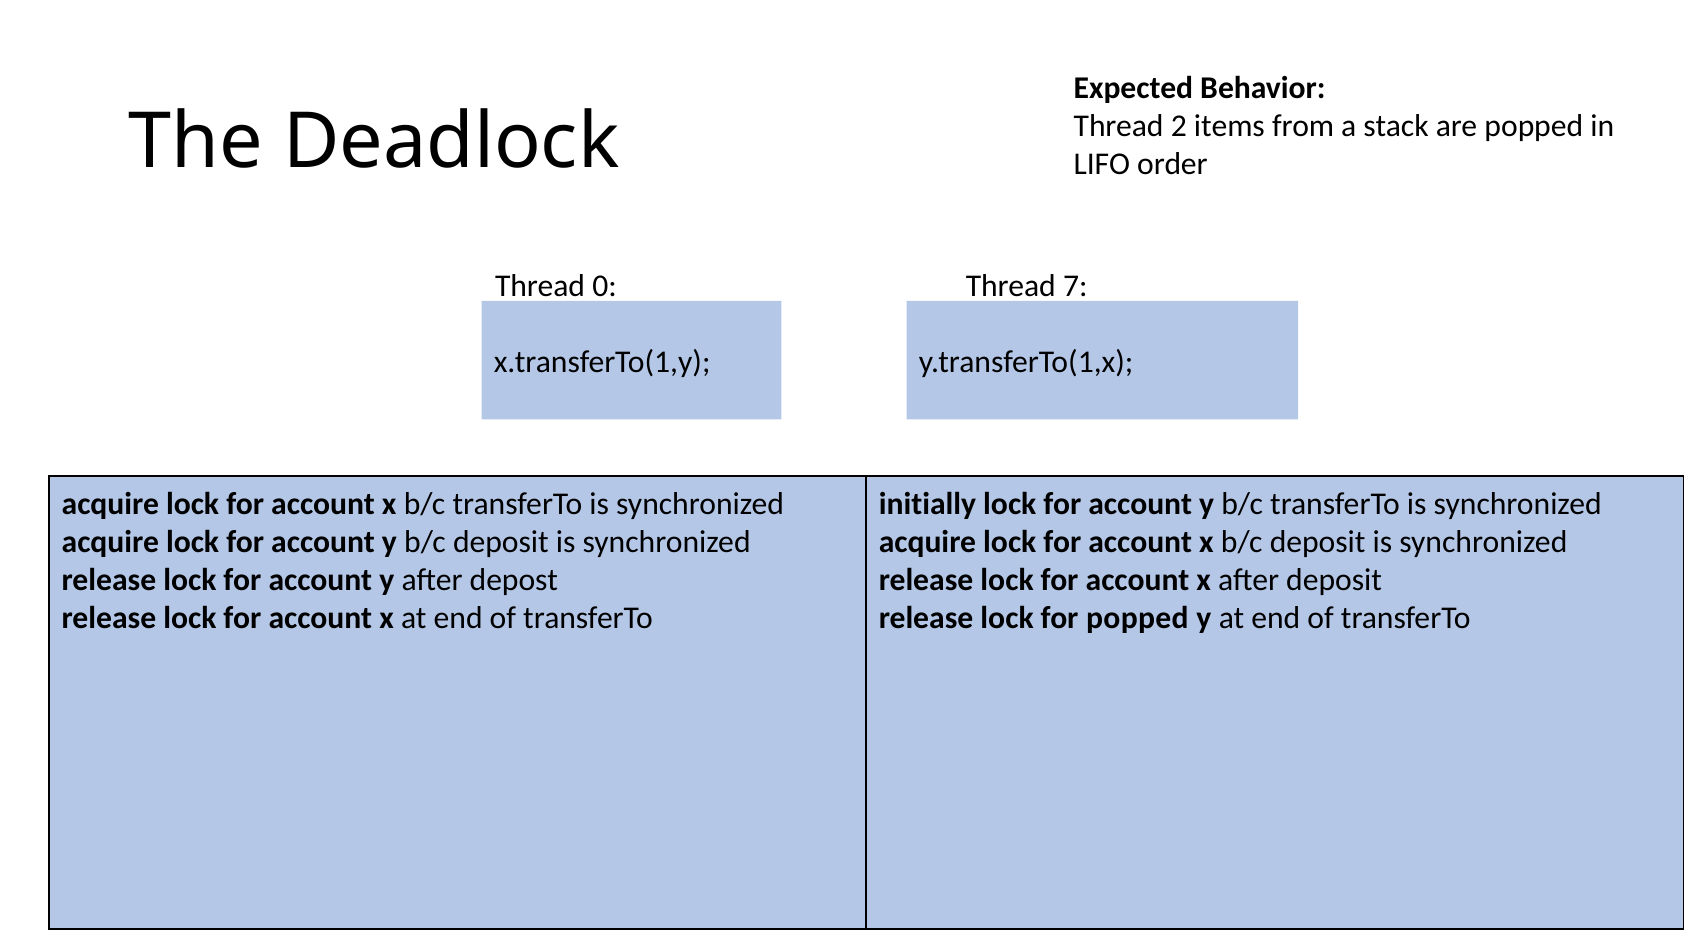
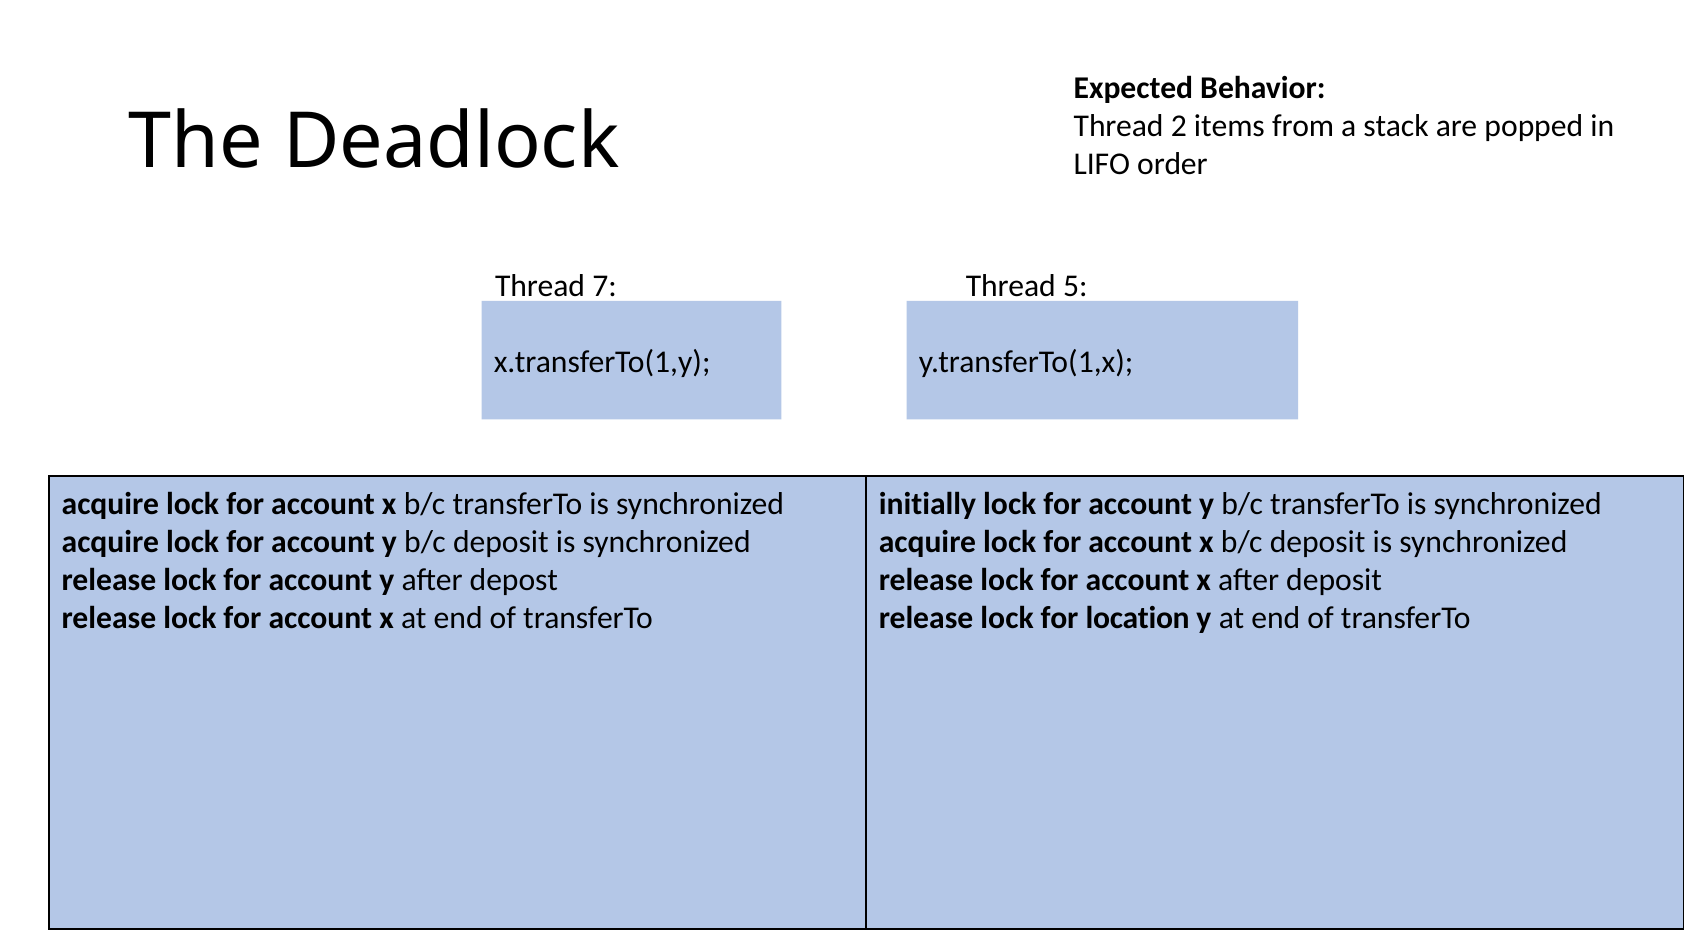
0: 0 -> 7
7: 7 -> 5
for popped: popped -> location
